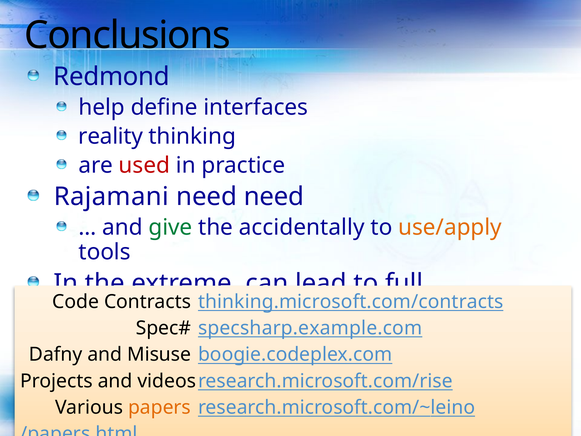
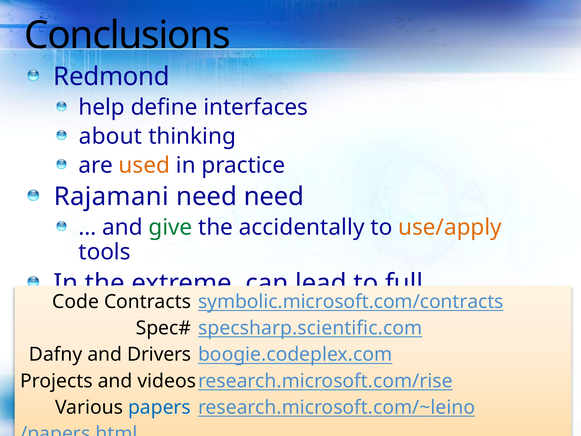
reality: reality -> about
used colour: red -> orange
thinking.microsoft.com/contracts: thinking.microsoft.com/contracts -> symbolic.microsoft.com/contracts
specsharp.example.com: specsharp.example.com -> specsharp.scientific.com
Misuse: Misuse -> Drivers
papers colour: orange -> blue
